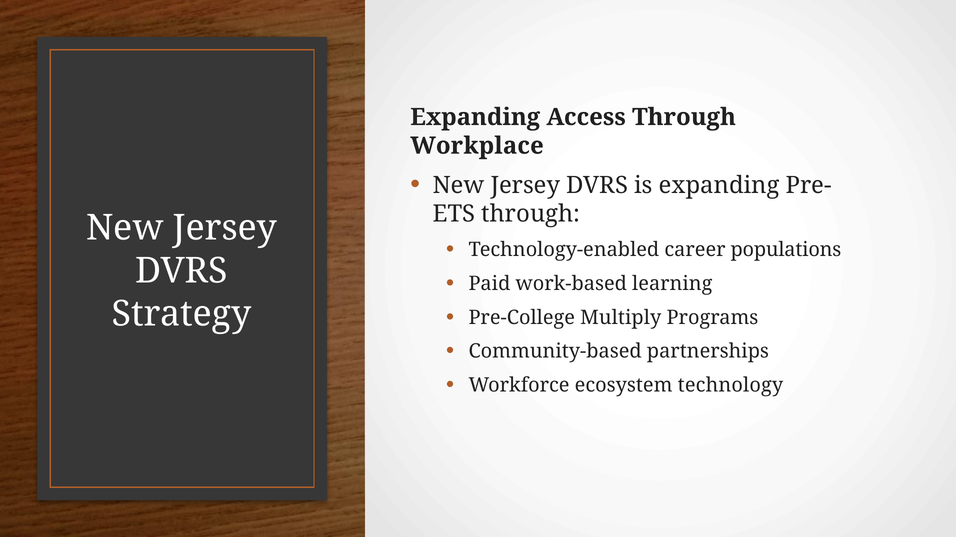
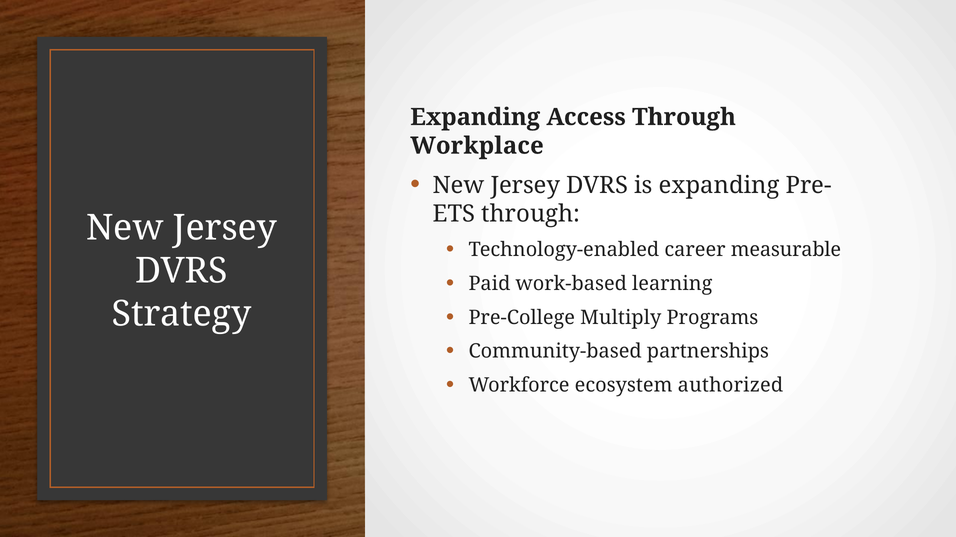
populations: populations -> measurable
technology: technology -> authorized
